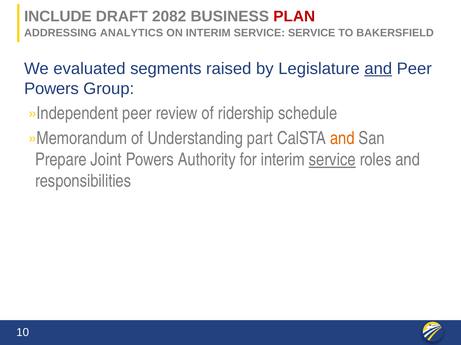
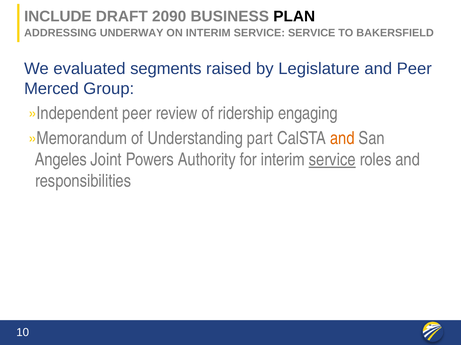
2082: 2082 -> 2090
PLAN colour: red -> black
ANALYTICS: ANALYTICS -> UNDERWAY
and at (378, 69) underline: present -> none
Powers at (51, 89): Powers -> Merced
schedule: schedule -> engaging
Prepare: Prepare -> Angeles
